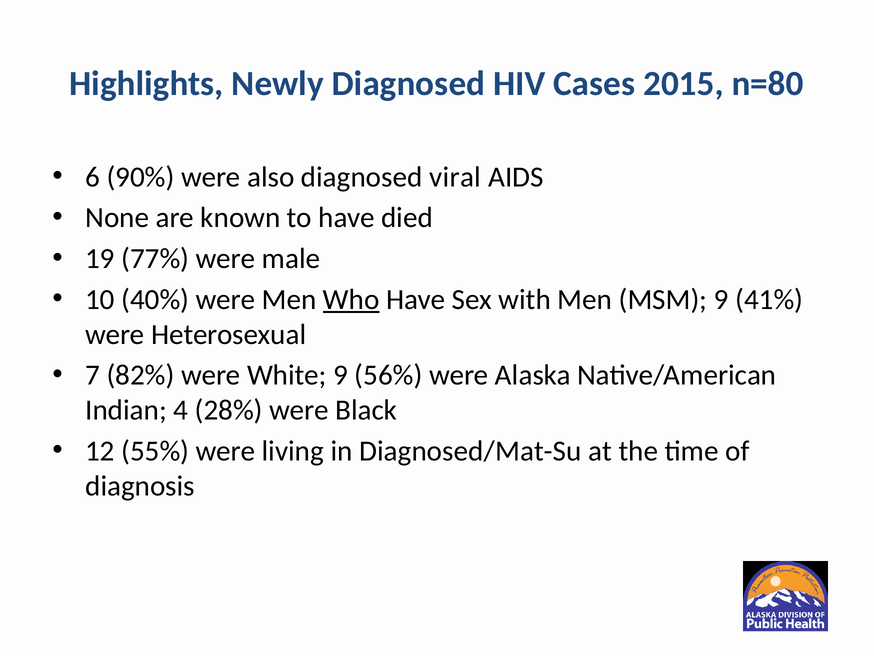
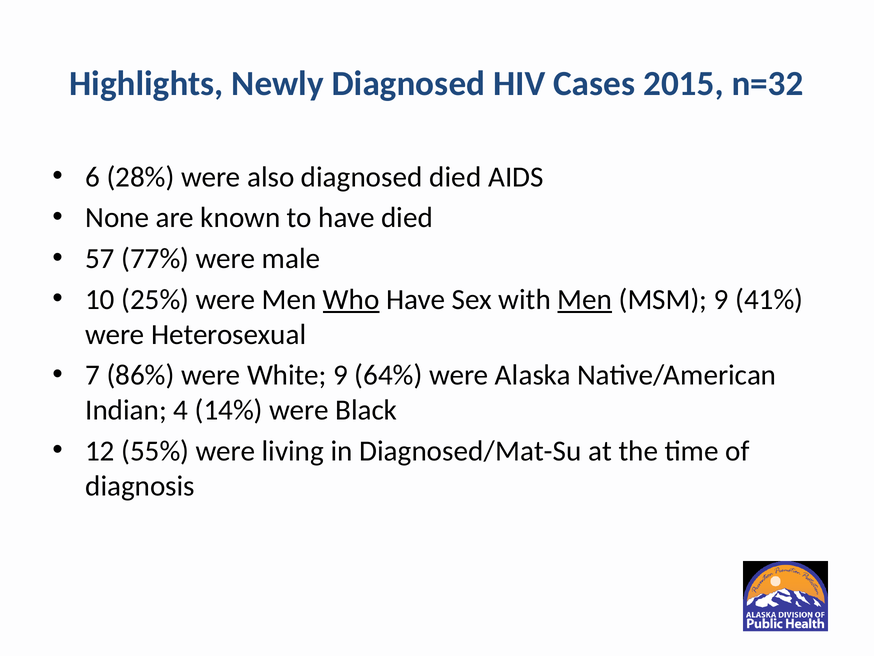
n=80: n=80 -> n=32
90%: 90% -> 28%
diagnosed viral: viral -> died
19: 19 -> 57
40%: 40% -> 25%
Men at (585, 299) underline: none -> present
82%: 82% -> 86%
56%: 56% -> 64%
28%: 28% -> 14%
